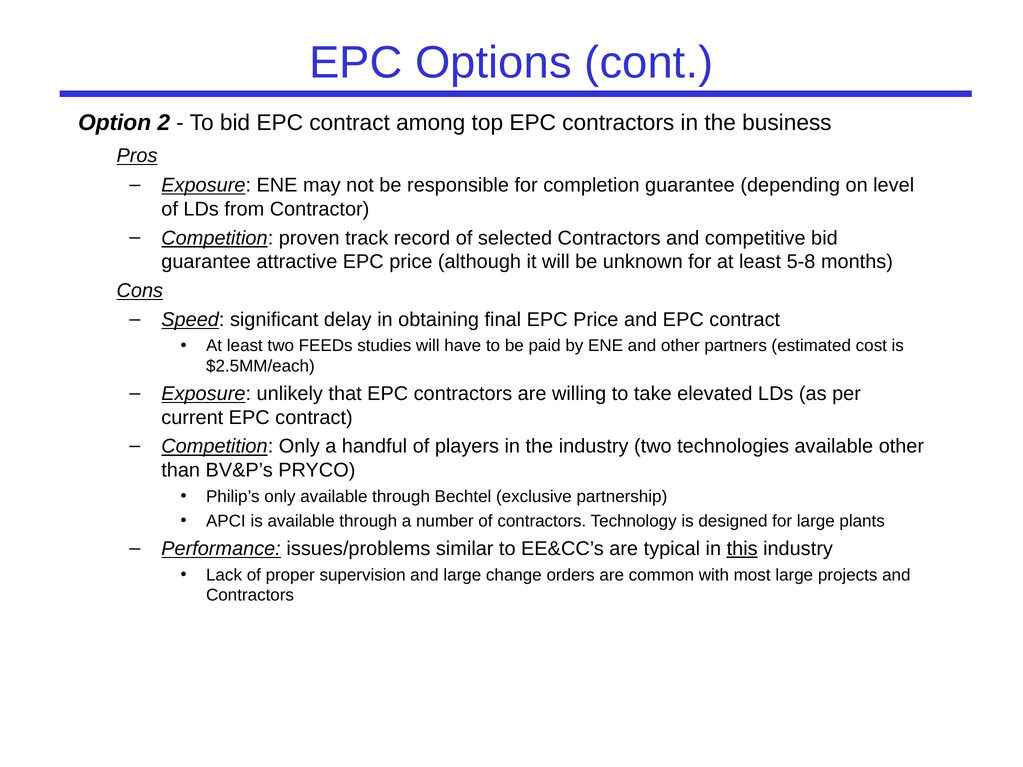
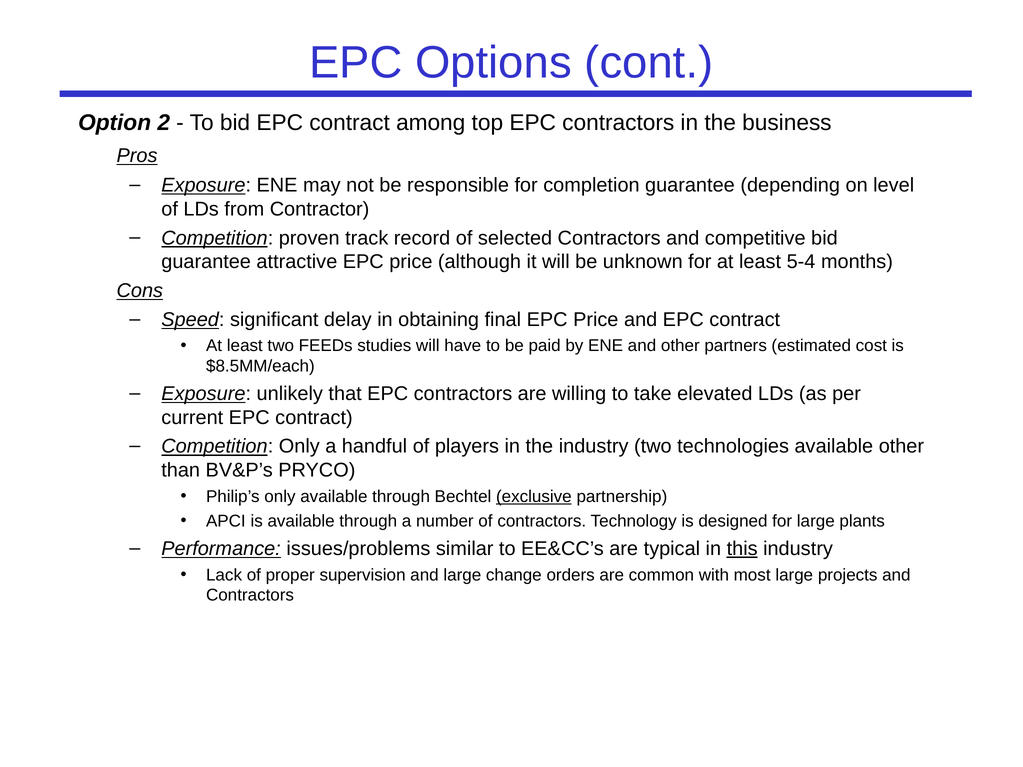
5-8: 5-8 -> 5-4
$2.5MM/each: $2.5MM/each -> $8.5MM/each
exclusive underline: none -> present
